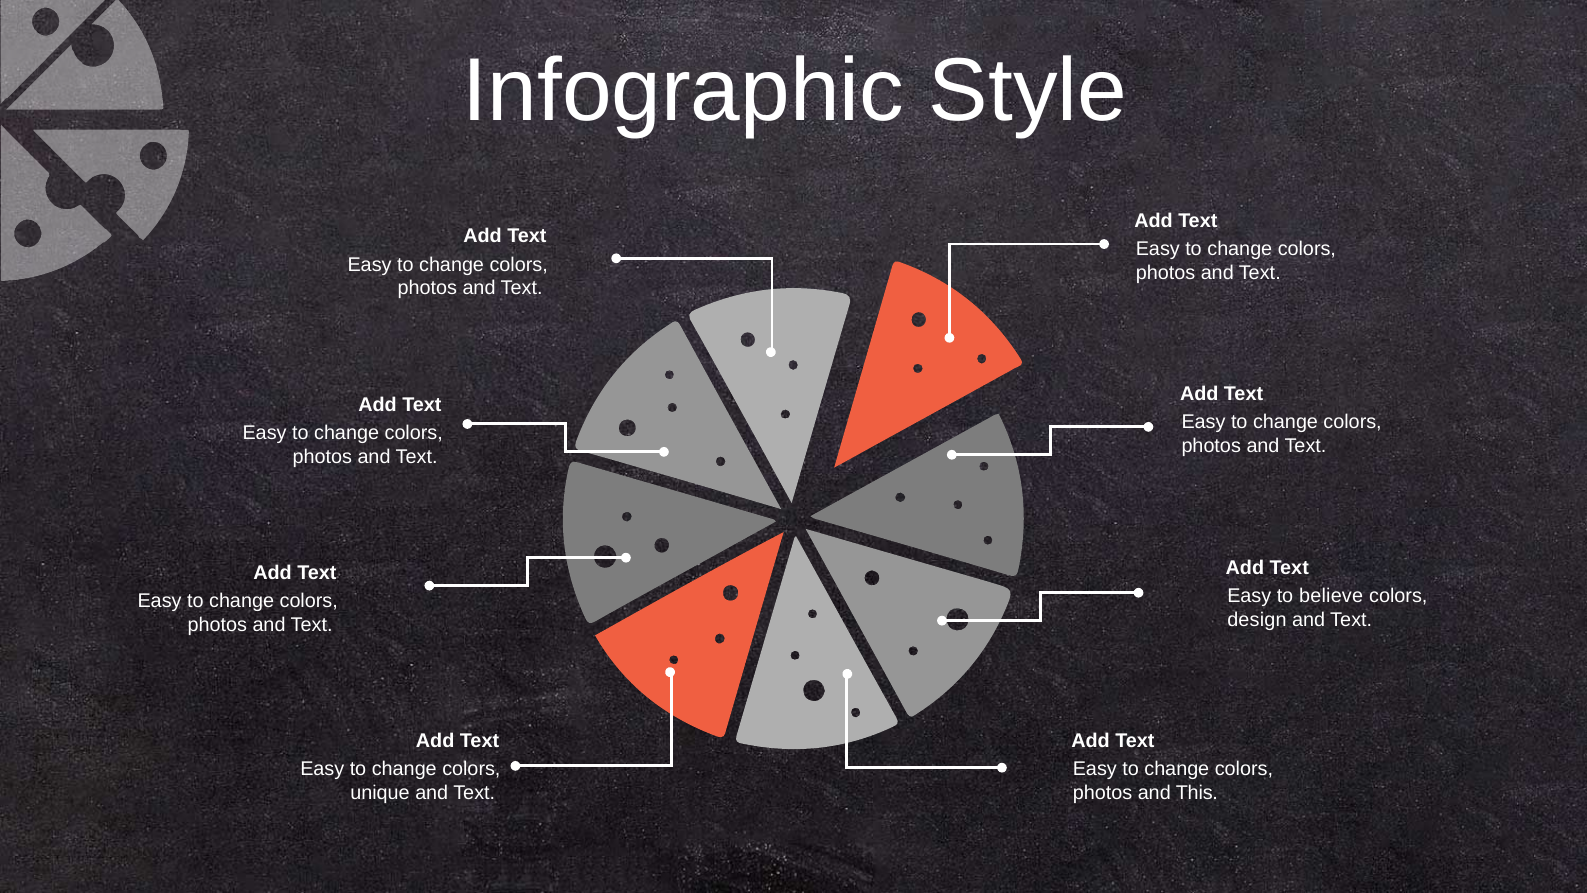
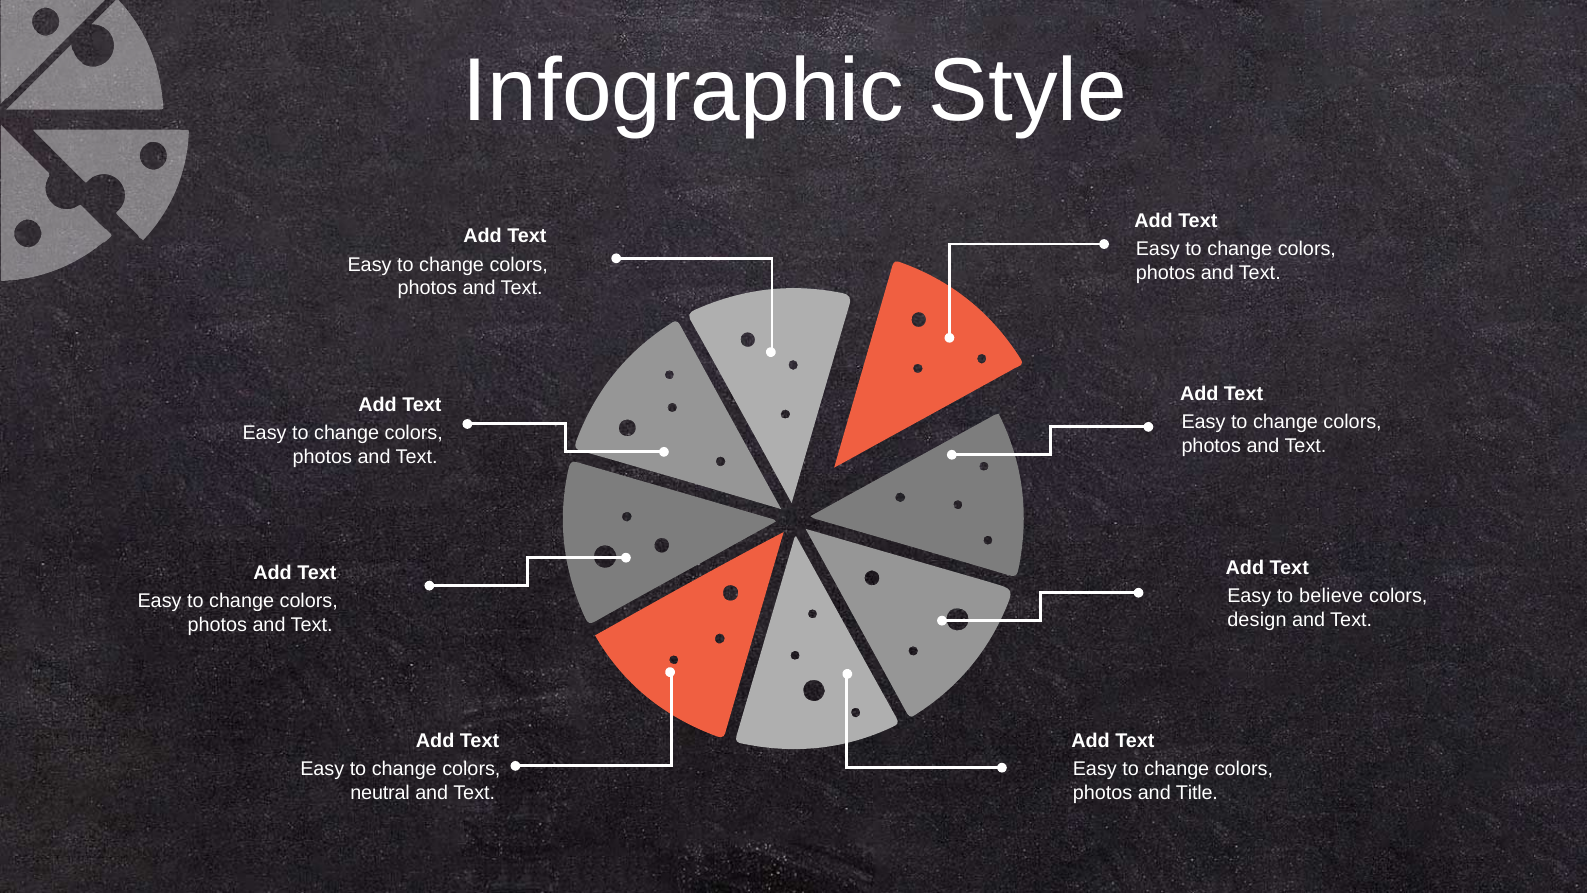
unique: unique -> neutral
This: This -> Title
